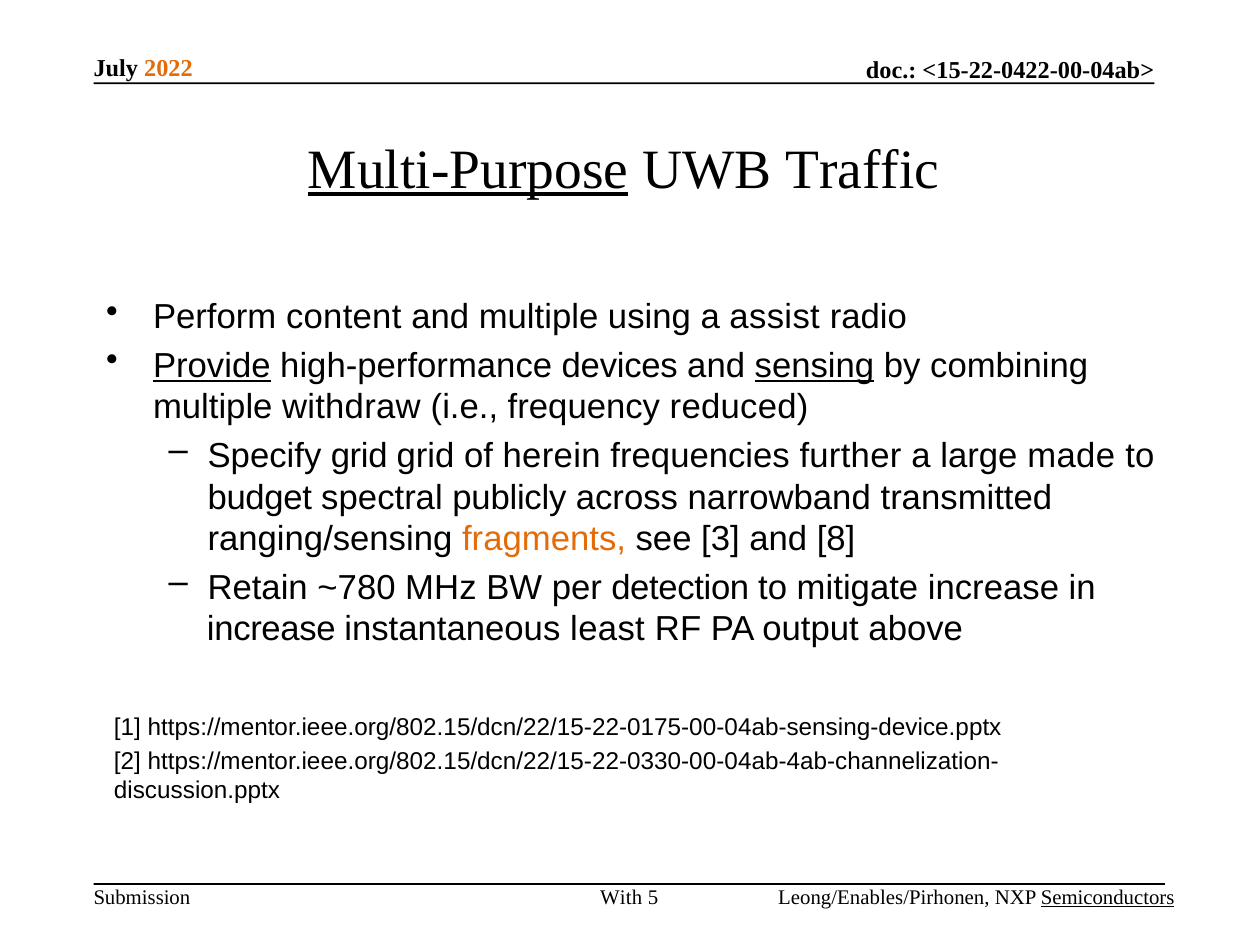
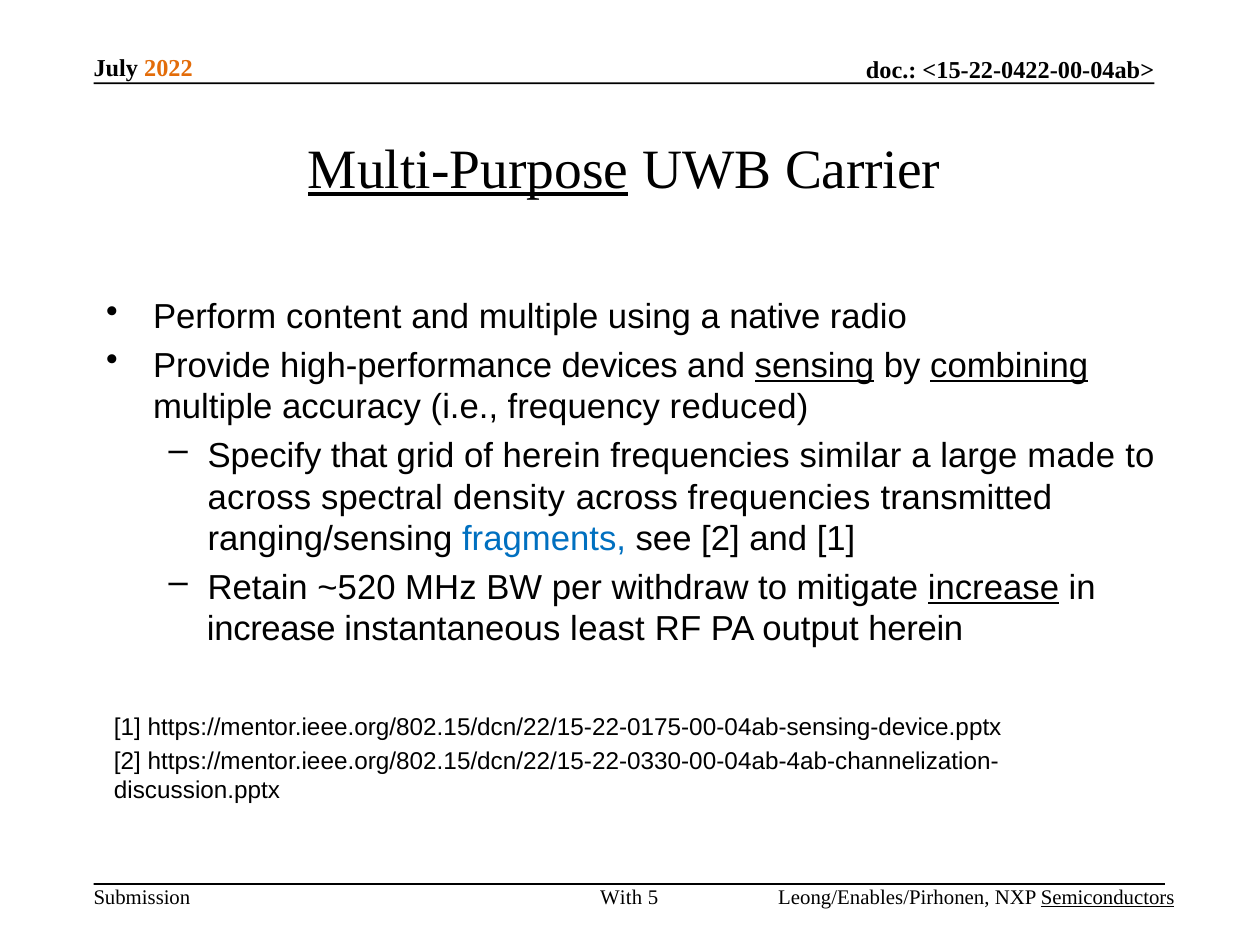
Traffic: Traffic -> Carrier
assist: assist -> native
Provide underline: present -> none
combining underline: none -> present
withdraw: withdraw -> accuracy
Specify grid: grid -> that
further: further -> similar
budget at (260, 498): budget -> across
publicly: publicly -> density
across narrowband: narrowband -> frequencies
fragments colour: orange -> blue
see 3: 3 -> 2
and 8: 8 -> 1
~780: ~780 -> ~520
detection: detection -> withdraw
increase at (993, 588) underline: none -> present
output above: above -> herein
